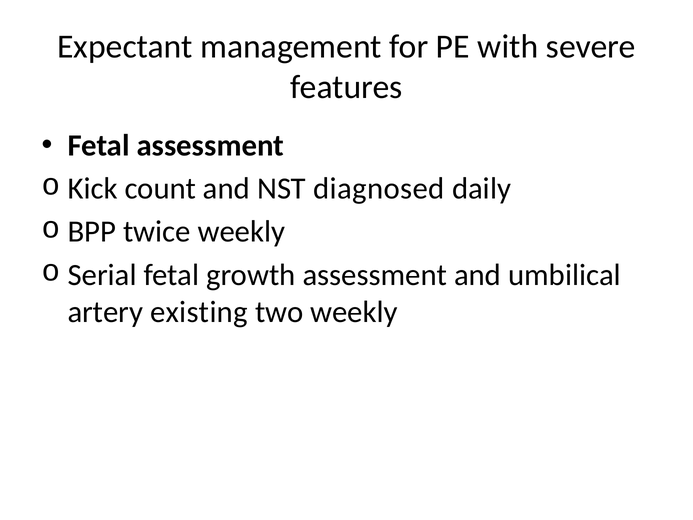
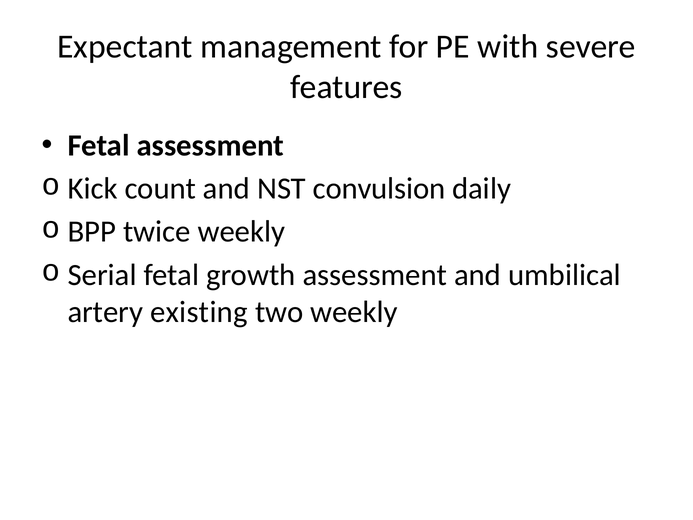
diagnosed: diagnosed -> convulsion
